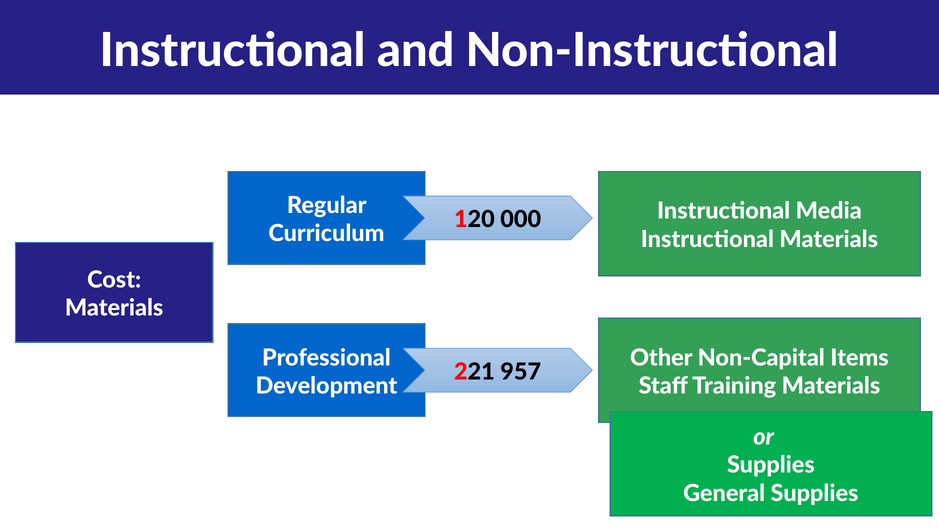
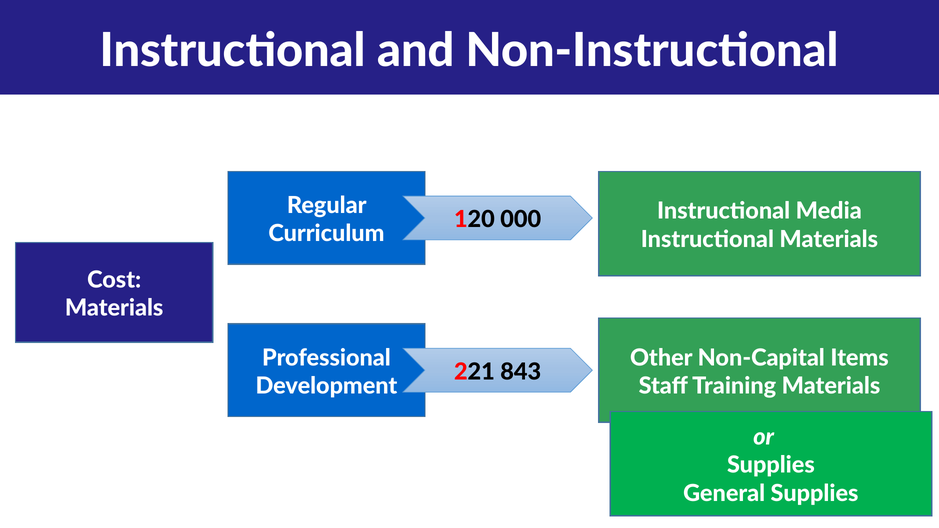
957: 957 -> 843
